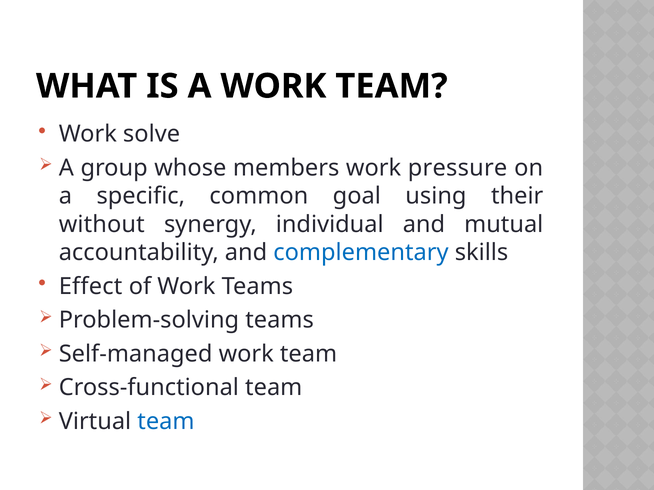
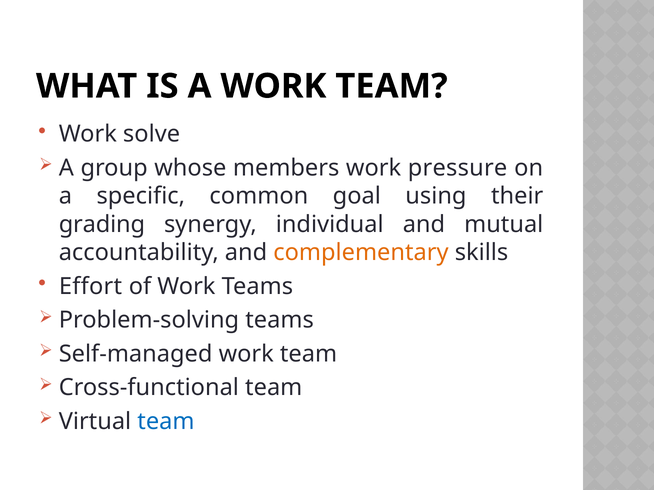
without: without -> grading
complementary colour: blue -> orange
Effect: Effect -> Effort
